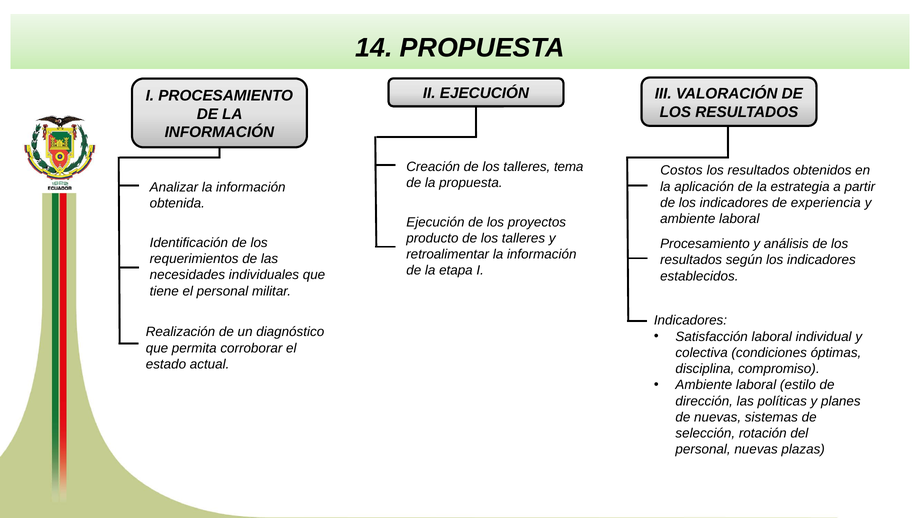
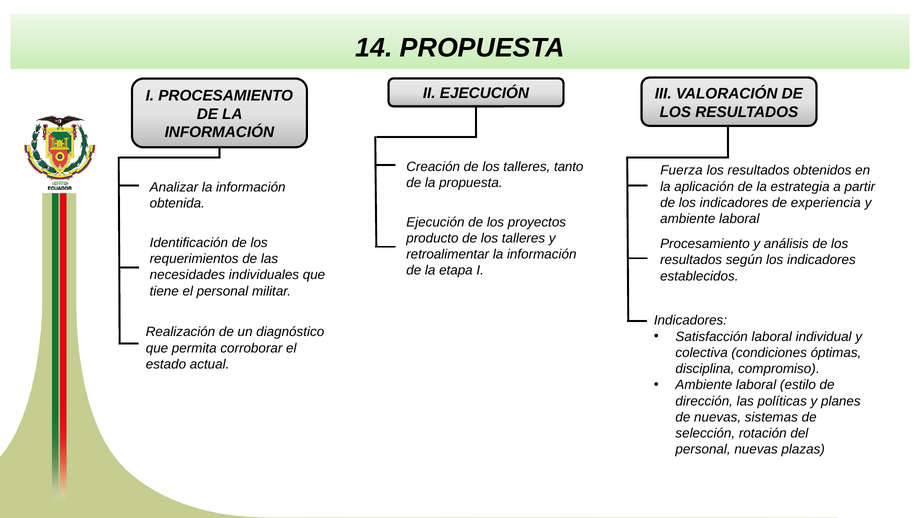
tema: tema -> tanto
Costos: Costos -> Fuerza
